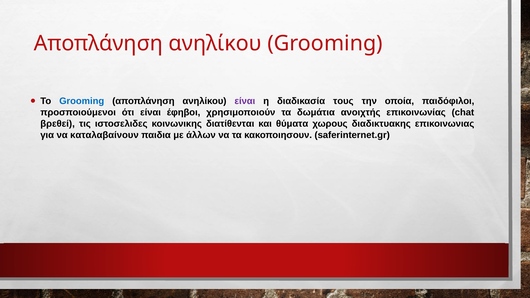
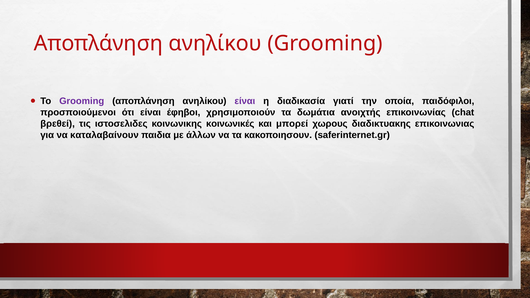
Grooming at (82, 101) colour: blue -> purple
τους: τους -> γιατί
διατίθενται: διατίθενται -> κοινωνικές
θύματα: θύματα -> μπορεί
